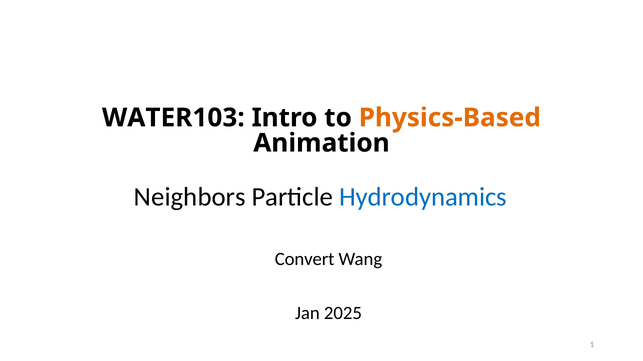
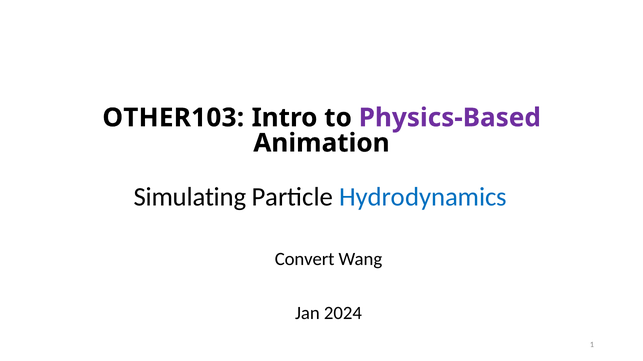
WATER103: WATER103 -> OTHER103
Physics-Based colour: orange -> purple
Neighbors: Neighbors -> Simulating
2025: 2025 -> 2024
